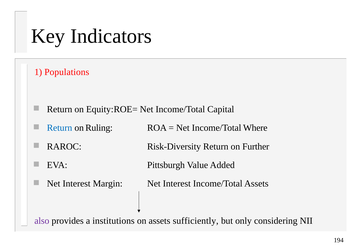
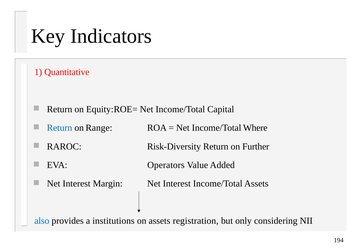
Populations: Populations -> Quantitative
Ruling: Ruling -> Range
Pittsburgh: Pittsburgh -> Operators
also colour: purple -> blue
sufficiently: sufficiently -> registration
